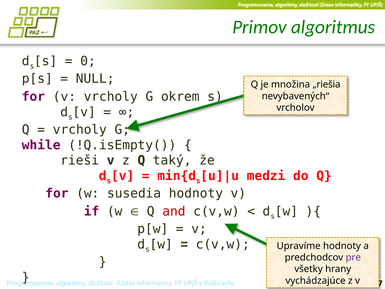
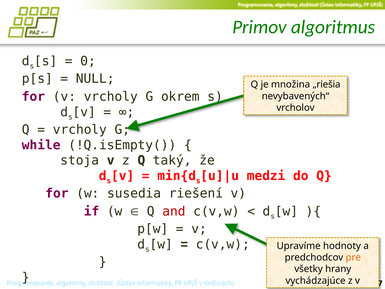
rieši: rieši -> stoja
susedia hodnoty: hodnoty -> riešení
pre colour: purple -> orange
